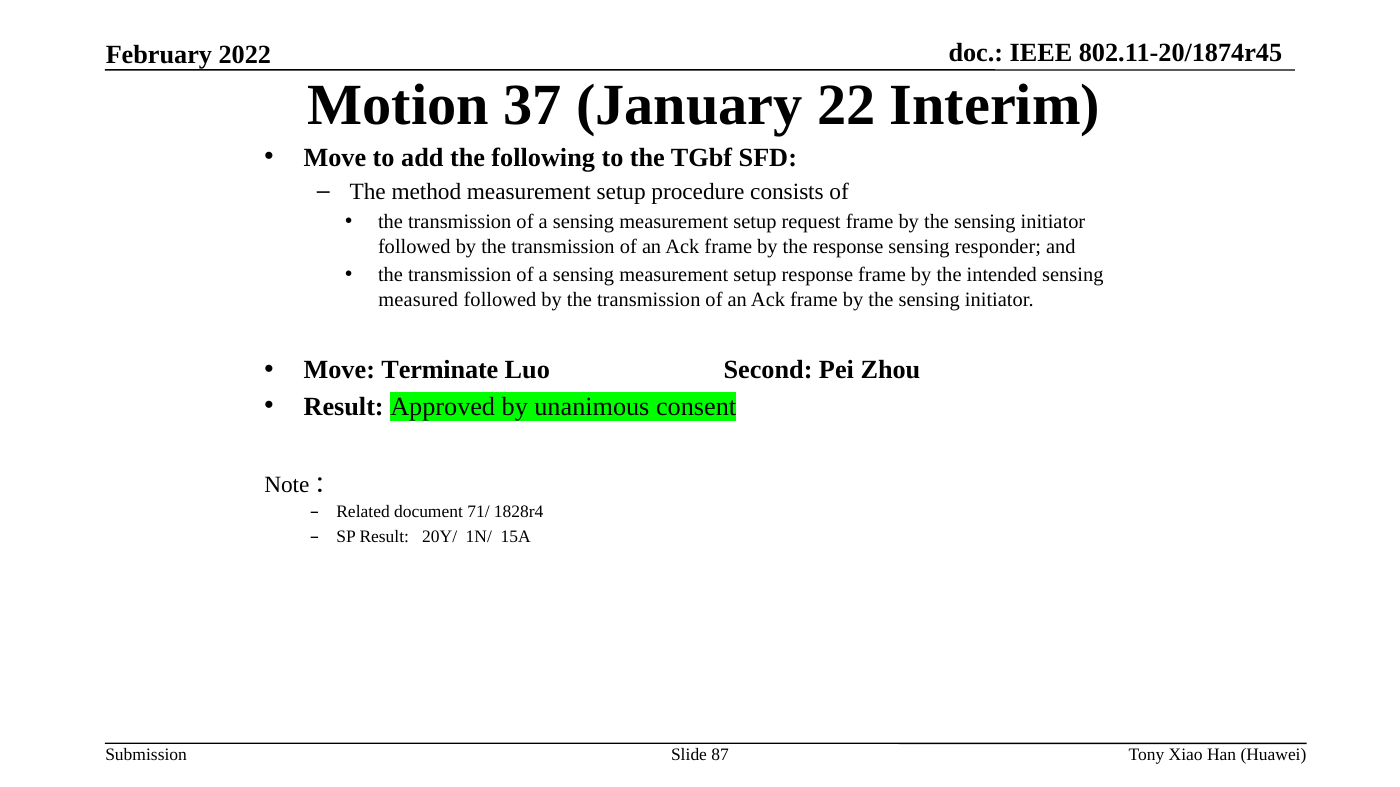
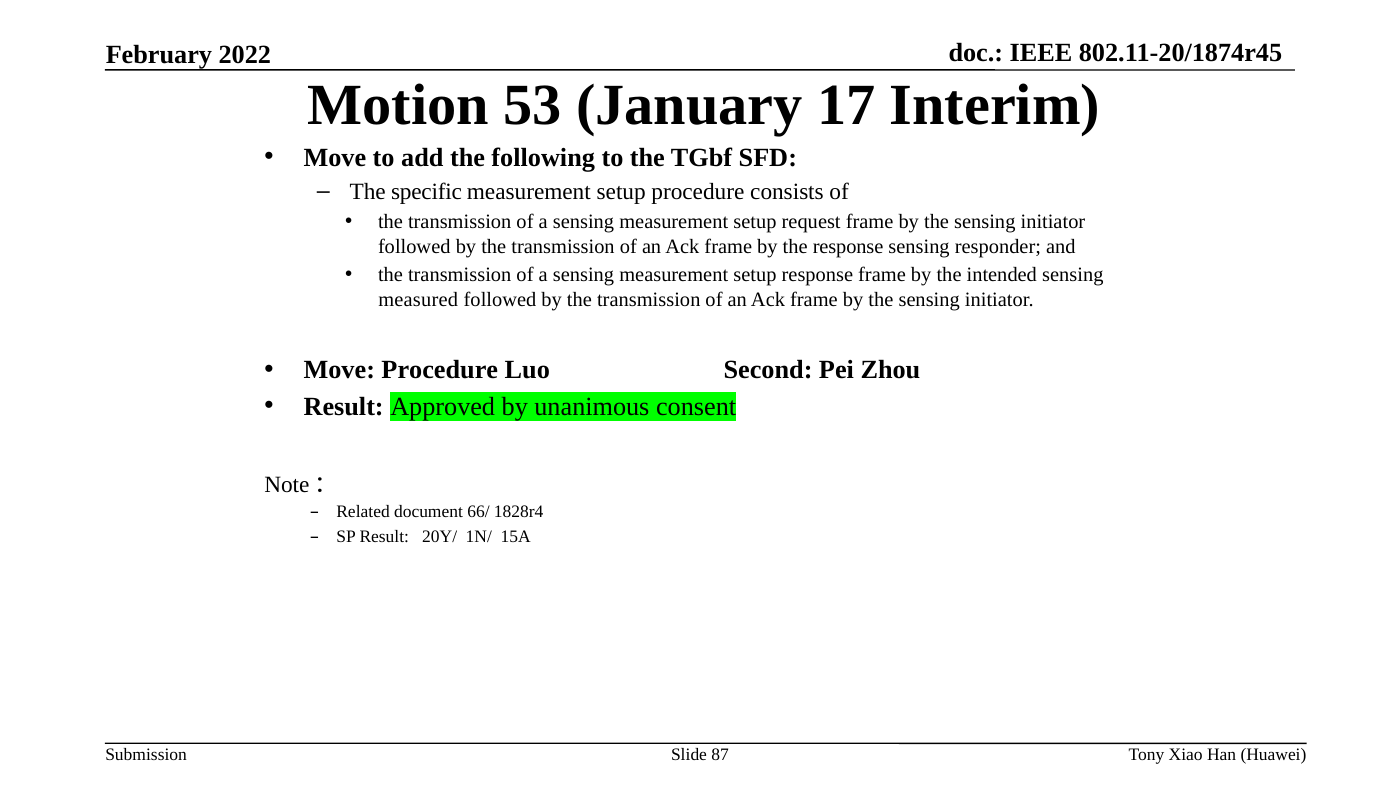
37: 37 -> 53
22: 22 -> 17
method: method -> specific
Move Terminate: Terminate -> Procedure
71/: 71/ -> 66/
